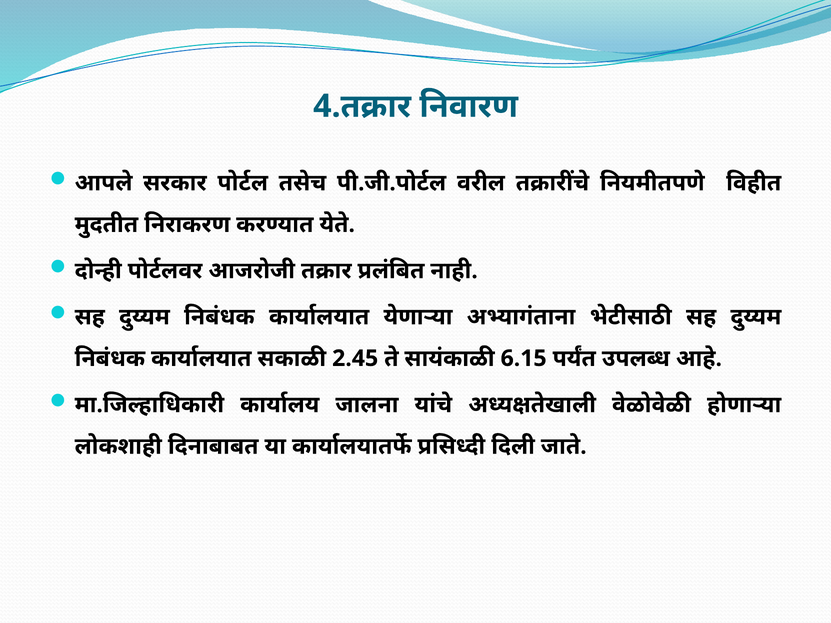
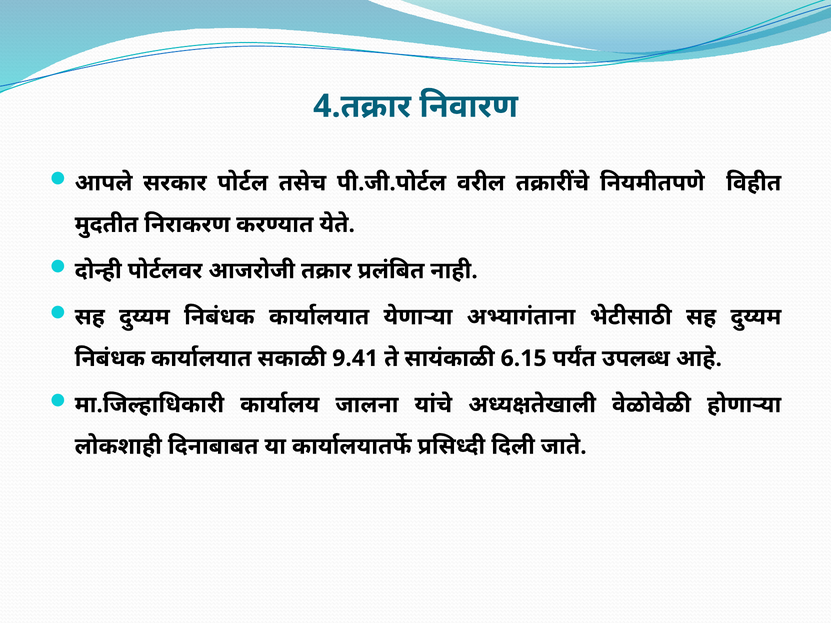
2.45: 2.45 -> 9.41
